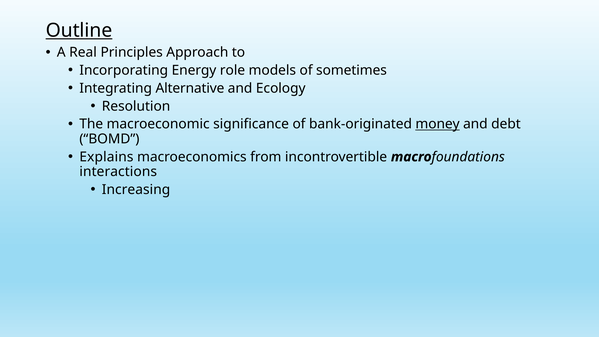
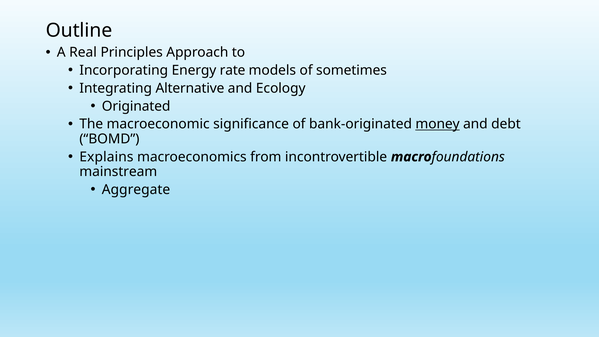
Outline underline: present -> none
role: role -> rate
Resolution: Resolution -> Originated
interactions: interactions -> mainstream
Increasing: Increasing -> Aggregate
